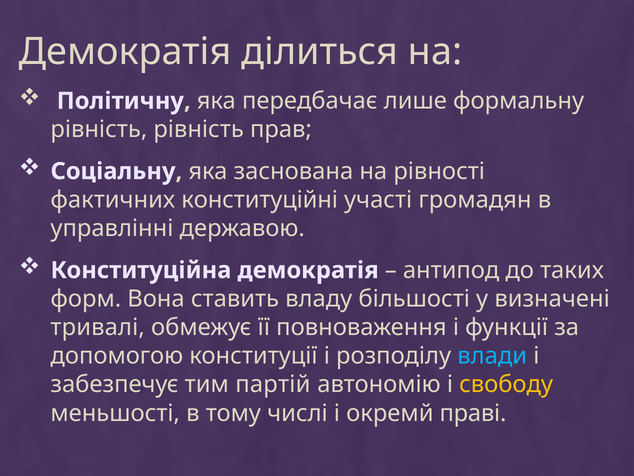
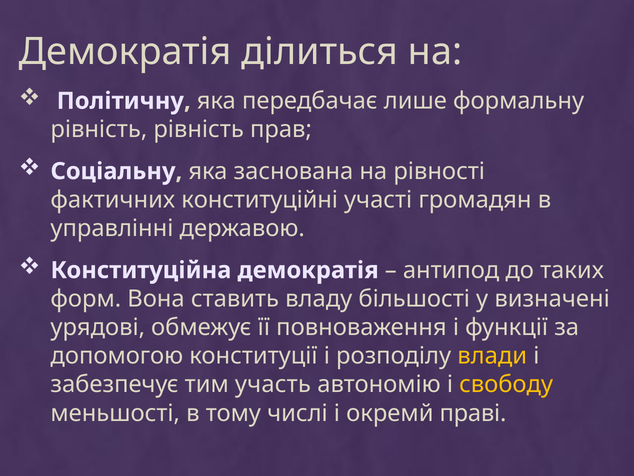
тривалі: тривалі -> урядові
влади colour: light blue -> yellow
партій: партій -> участь
